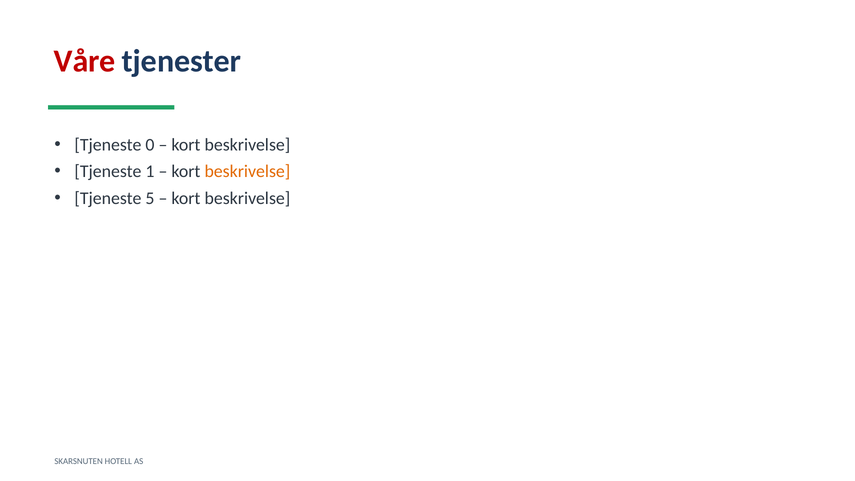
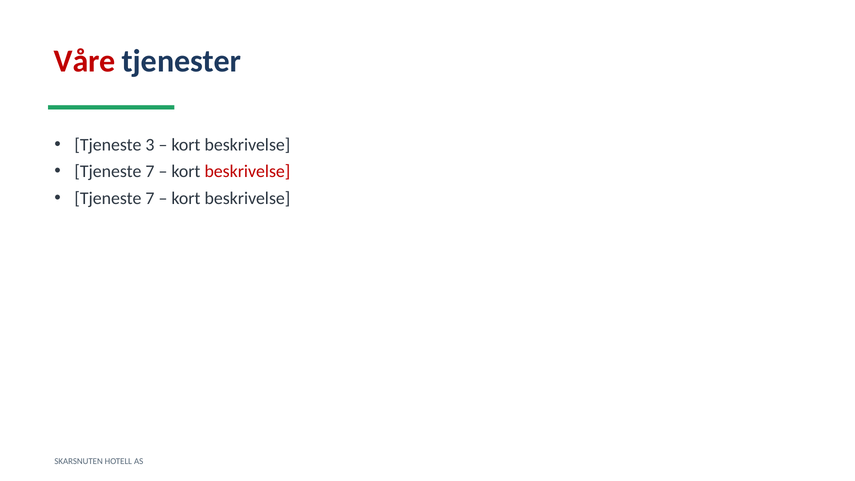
0: 0 -> 3
1 at (150, 172): 1 -> 7
beskrivelse at (247, 172) colour: orange -> red
5 at (150, 198): 5 -> 7
